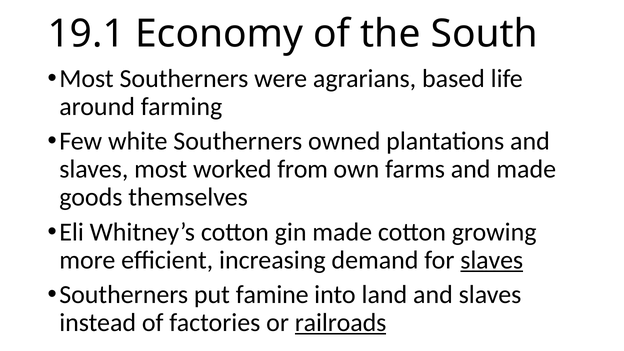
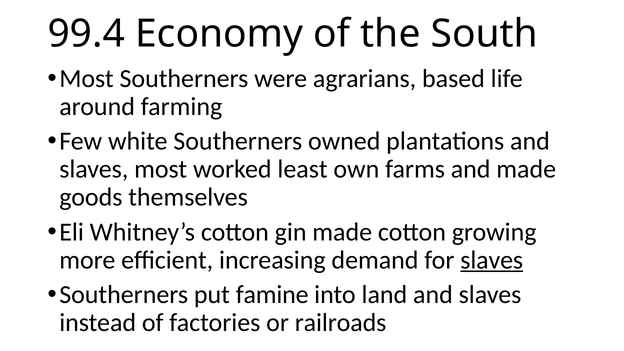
19.1: 19.1 -> 99.4
from: from -> least
railroads underline: present -> none
